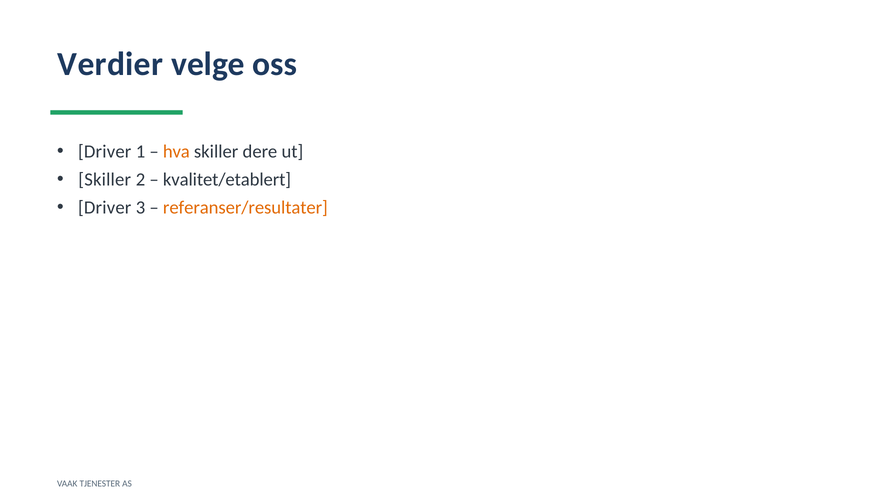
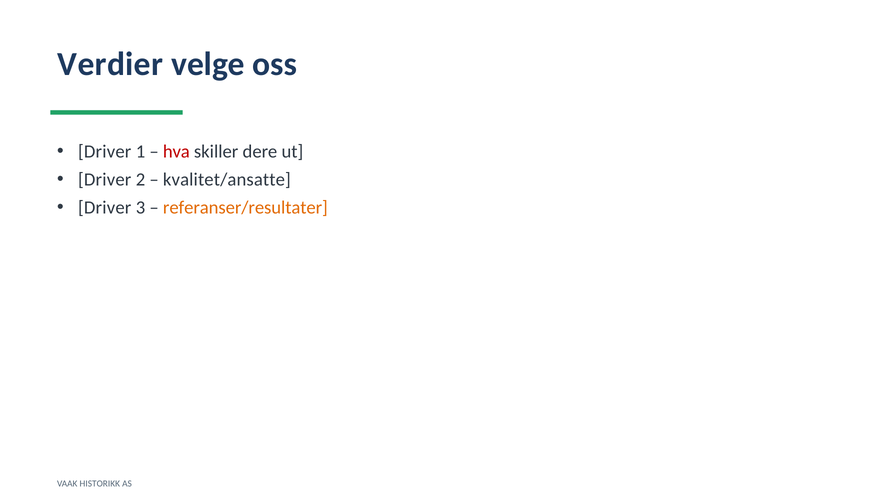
hva colour: orange -> red
Skiller at (105, 180): Skiller -> Driver
kvalitet/etablert: kvalitet/etablert -> kvalitet/ansatte
TJENESTER: TJENESTER -> HISTORIKK
